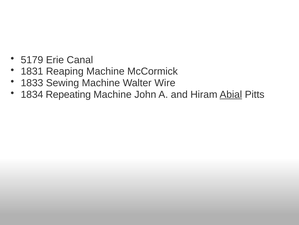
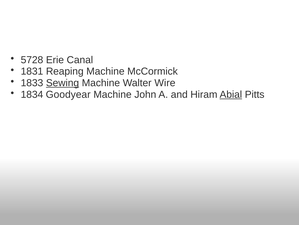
5179: 5179 -> 5728
Sewing underline: none -> present
Repeating: Repeating -> Goodyear
